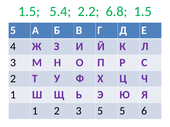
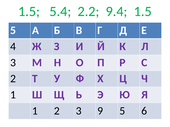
6.8: 6.8 -> 9.4
3 5: 5 -> 9
